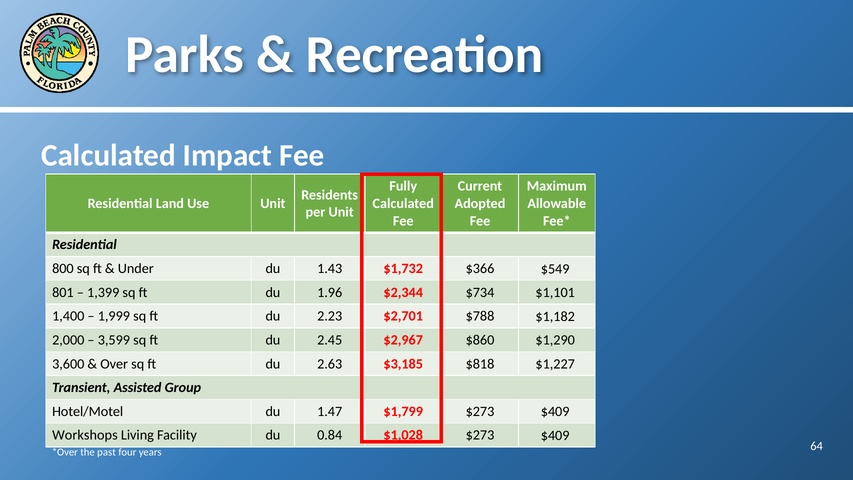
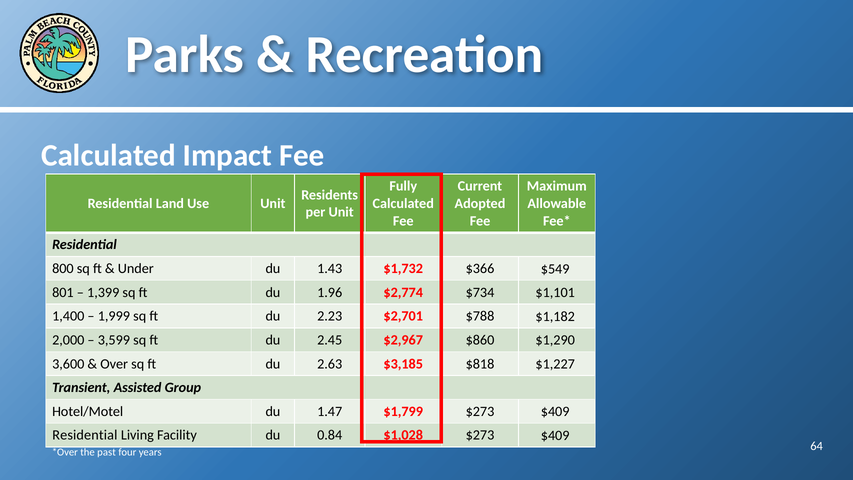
$2,344: $2,344 -> $2,774
Workshops at (85, 435): Workshops -> Residential
